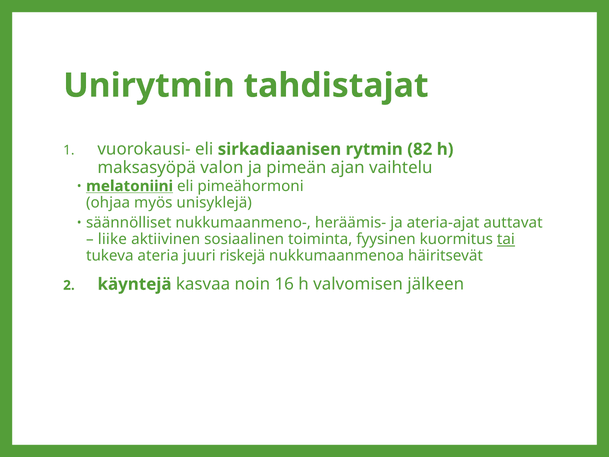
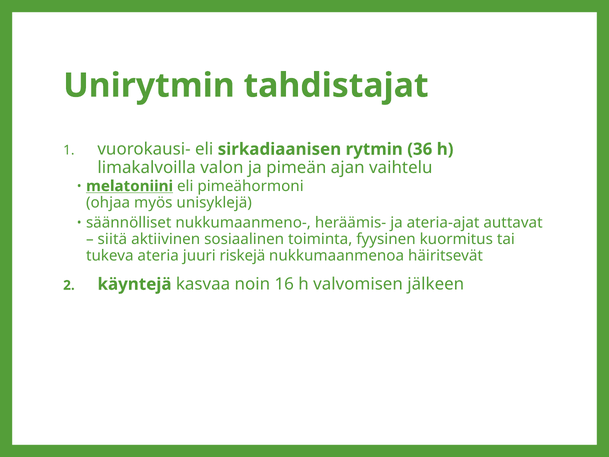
82: 82 -> 36
maksasyöpä: maksasyöpä -> limakalvoilla
liike: liike -> siitä
tai underline: present -> none
